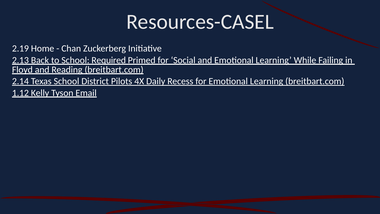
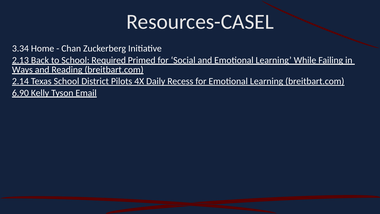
2.19: 2.19 -> 3.34
Floyd: Floyd -> Ways
1.12: 1.12 -> 6.90
